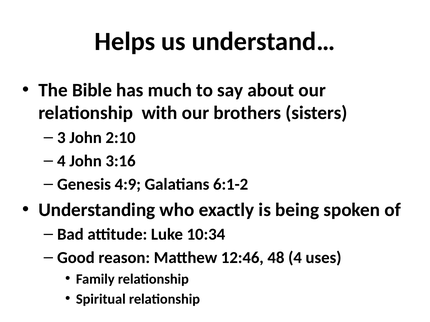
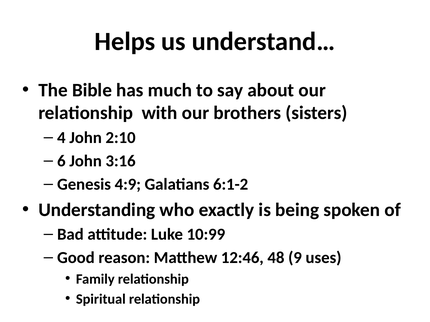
3: 3 -> 4
4 at (61, 161): 4 -> 6
10:34: 10:34 -> 10:99
48 4: 4 -> 9
